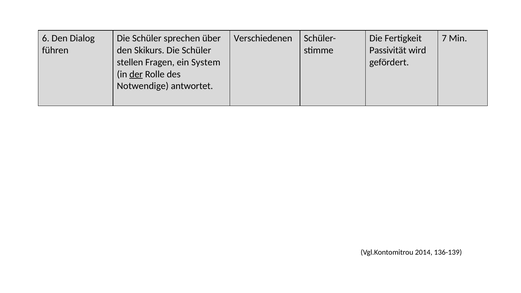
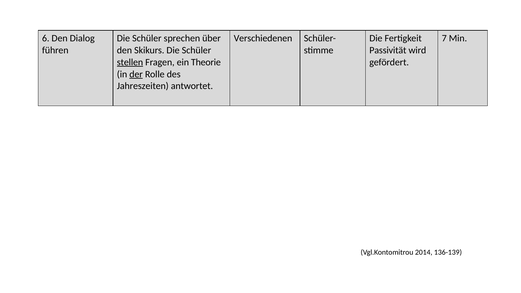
stellen underline: none -> present
System: System -> Theorie
Notwendige: Notwendige -> Jahreszeiten
